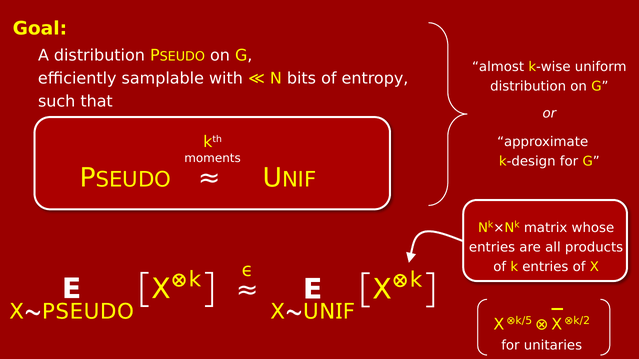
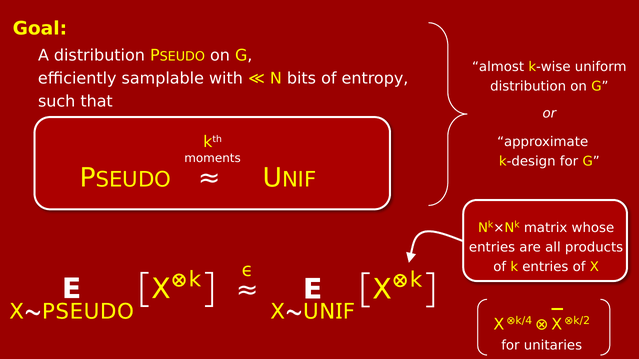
⊗k/5: ⊗k/5 -> ⊗k/4
